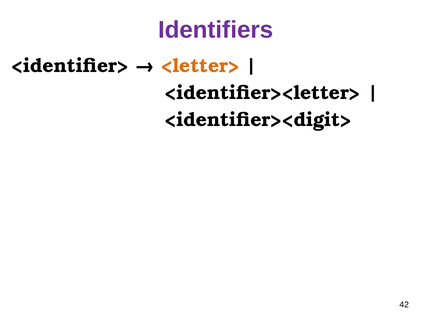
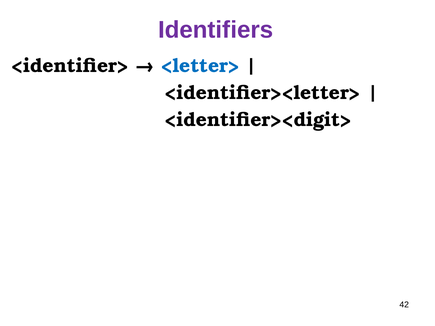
<letter> colour: orange -> blue
